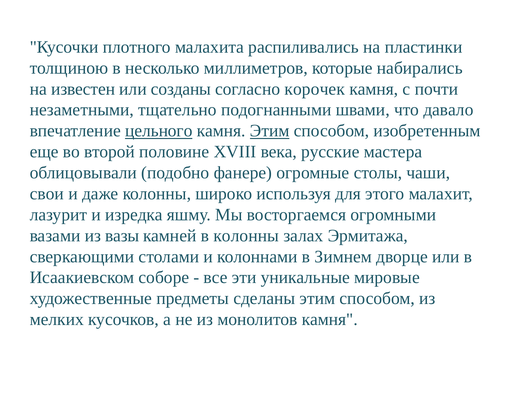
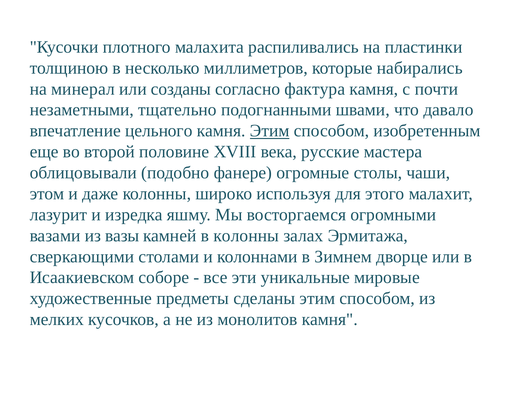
известен: известен -> минерал
корочек: корочек -> фактура
цельного underline: present -> none
свои: свои -> этом
